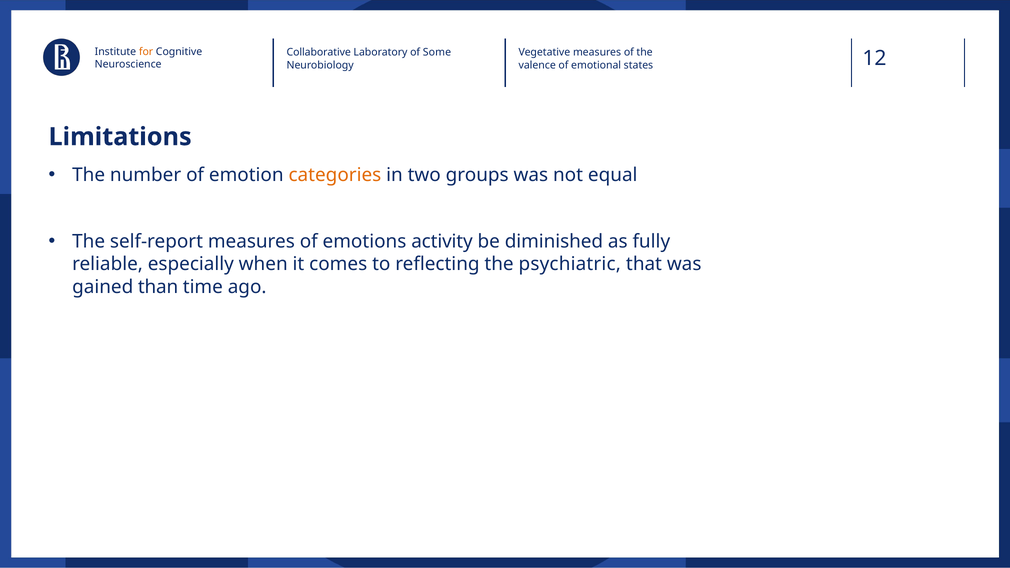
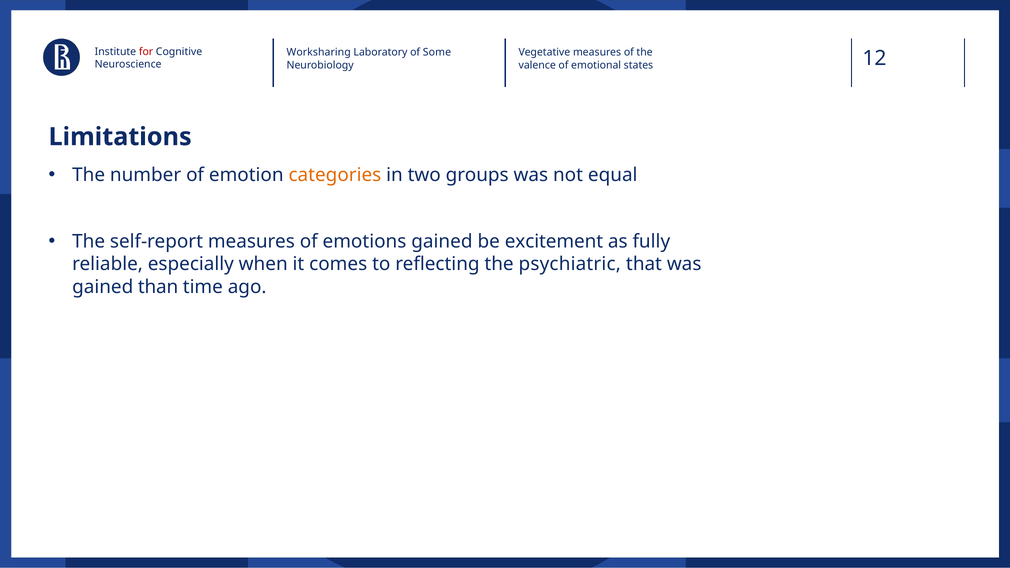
for colour: orange -> red
Collaborative: Collaborative -> Worksharing
emotions activity: activity -> gained
diminished: diminished -> excitement
